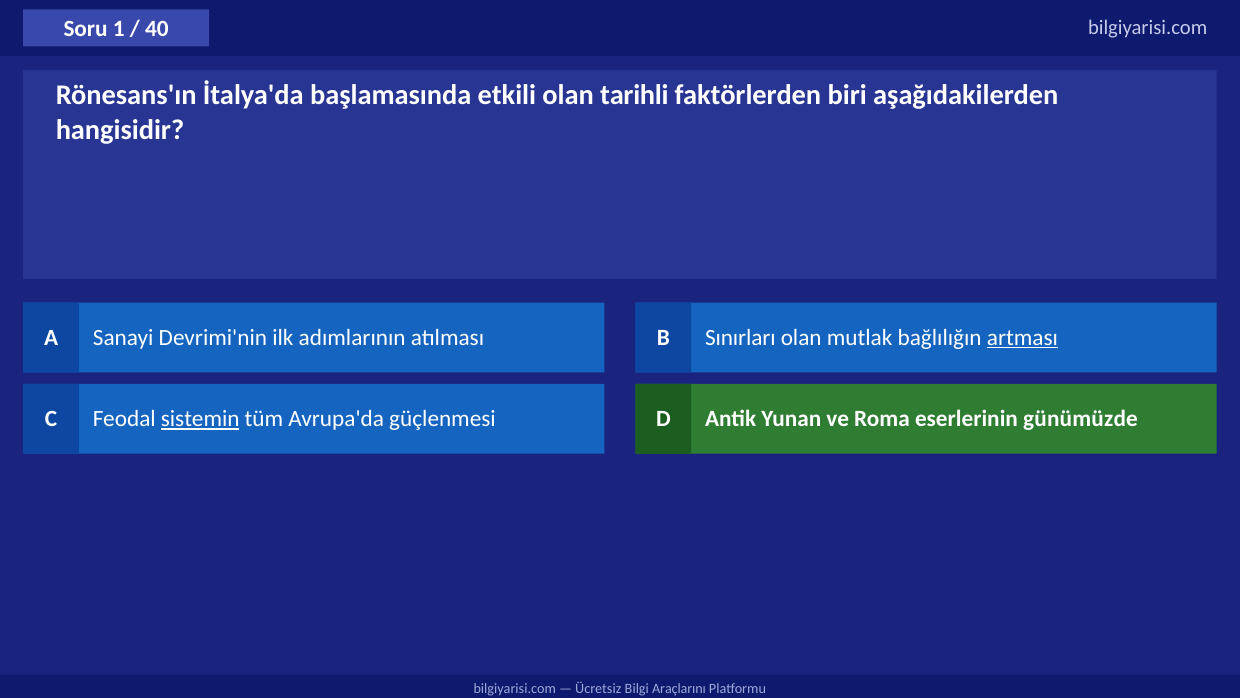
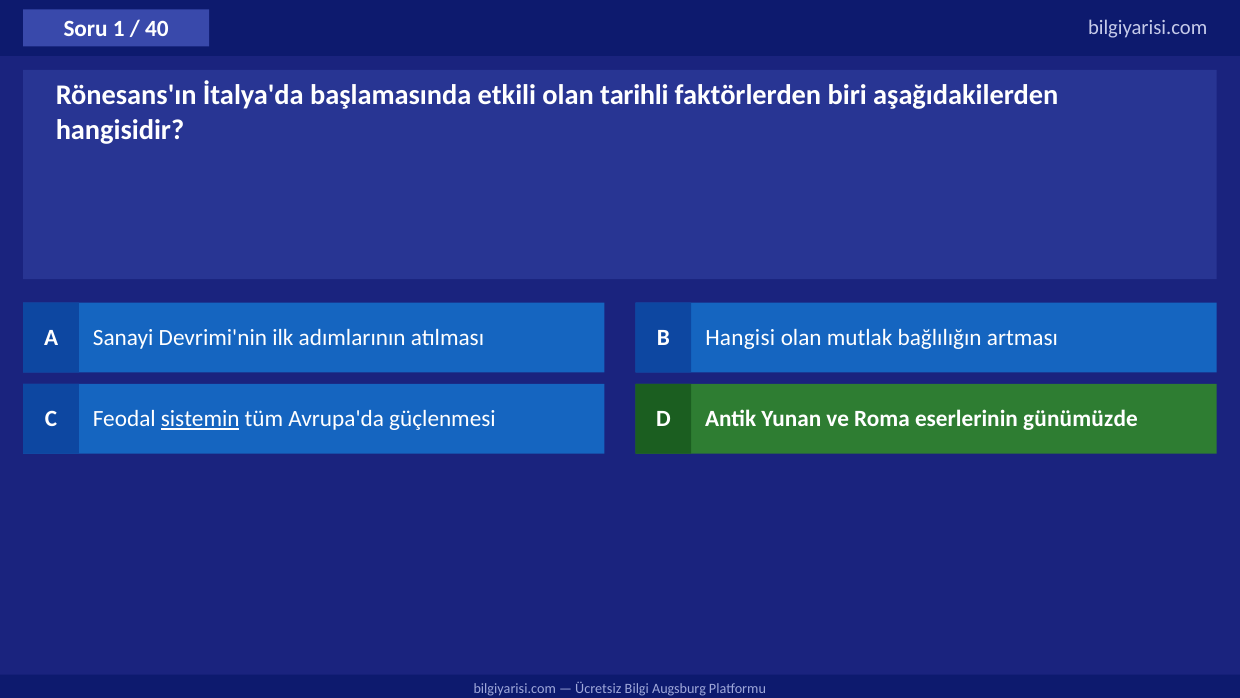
Sınırları: Sınırları -> Hangisi
artması underline: present -> none
Araçlarını: Araçlarını -> Augsburg
